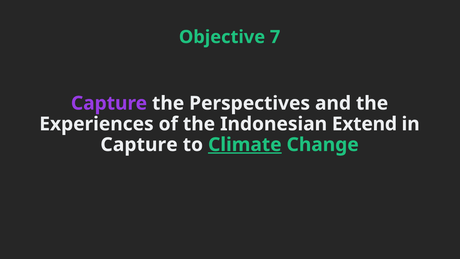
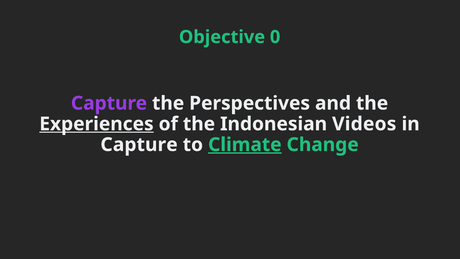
7: 7 -> 0
Experiences underline: none -> present
Extend: Extend -> Videos
